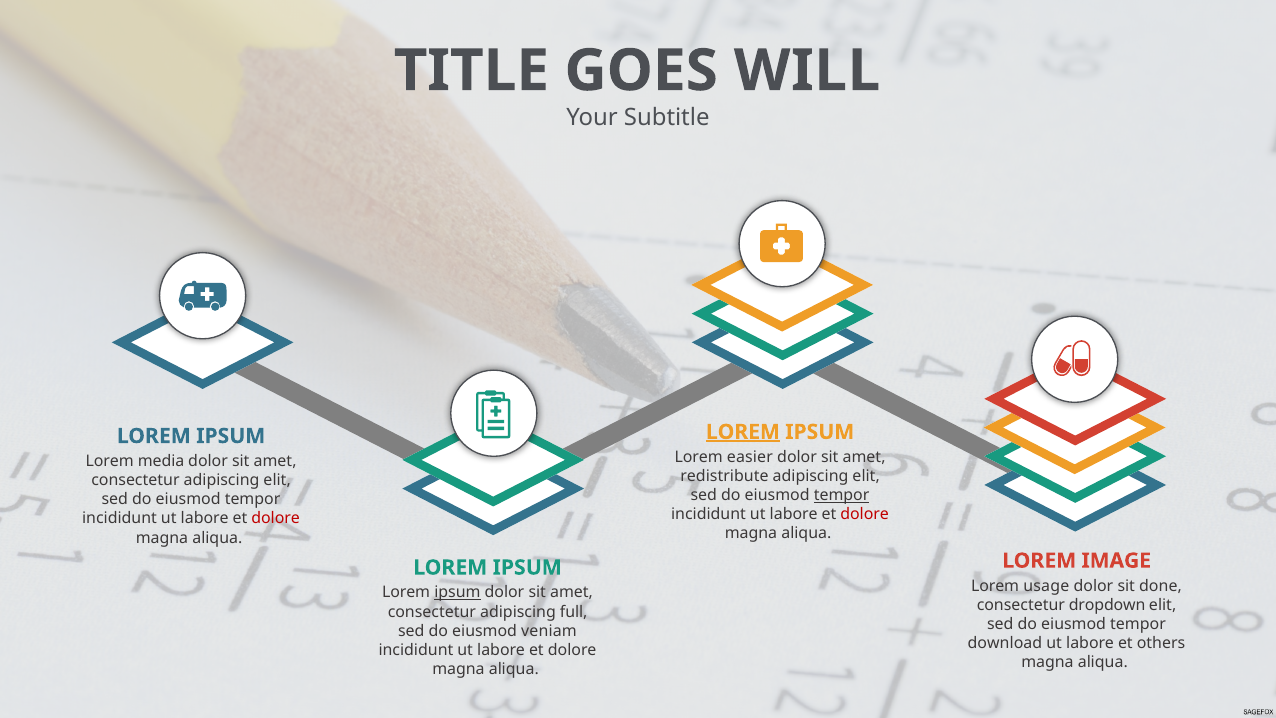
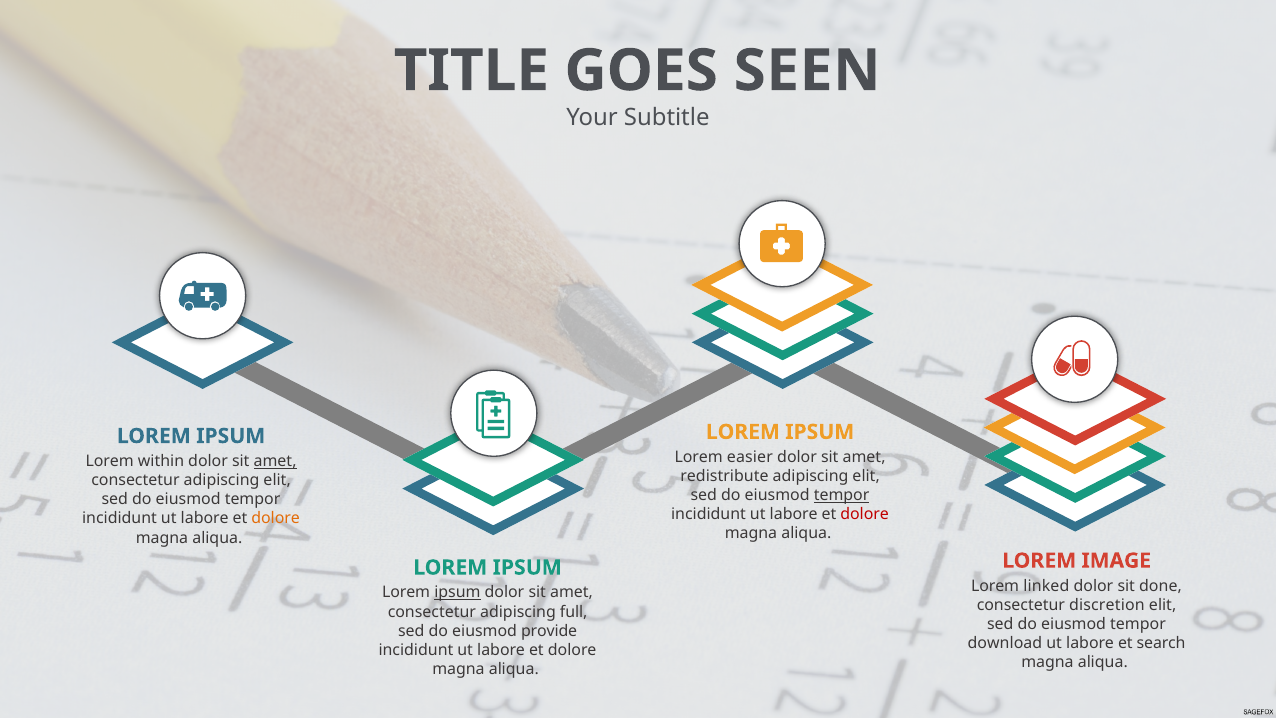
WILL: WILL -> SEEN
LOREM at (743, 432) underline: present -> none
media: media -> within
amet at (275, 461) underline: none -> present
dolore at (276, 518) colour: red -> orange
usage: usage -> linked
dropdown: dropdown -> discretion
veniam: veniam -> provide
others: others -> search
